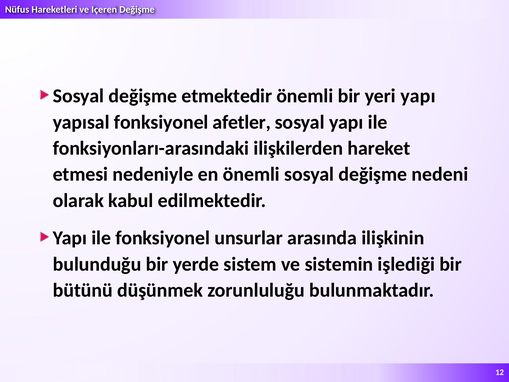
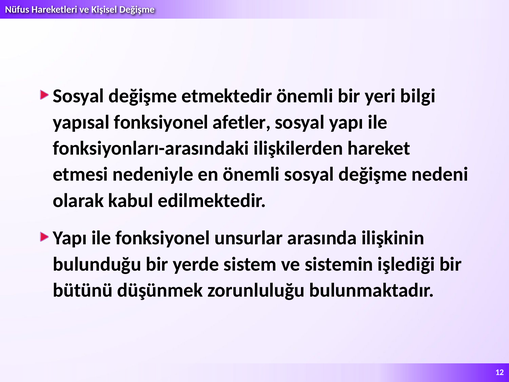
Içeren: Içeren -> Kişisel
yeri yapı: yapı -> bilgi
